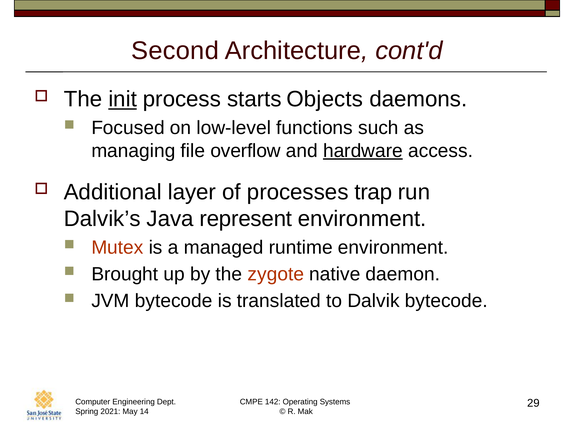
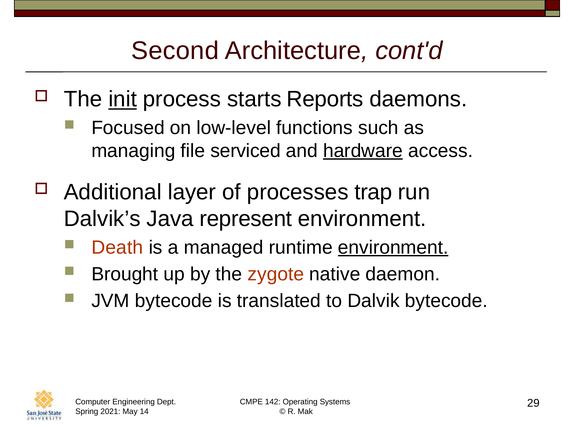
Objects: Objects -> Reports
overflow: overflow -> serviced
Mutex: Mutex -> Death
environment at (393, 247) underline: none -> present
